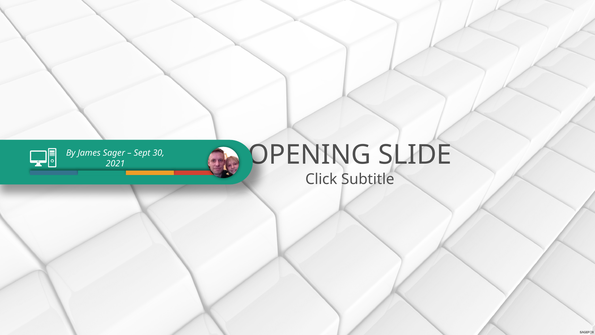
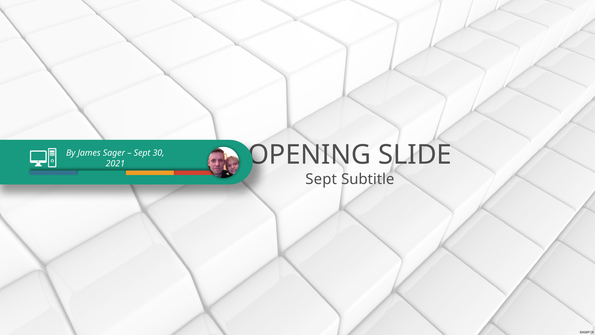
Click at (321, 179): Click -> Sept
